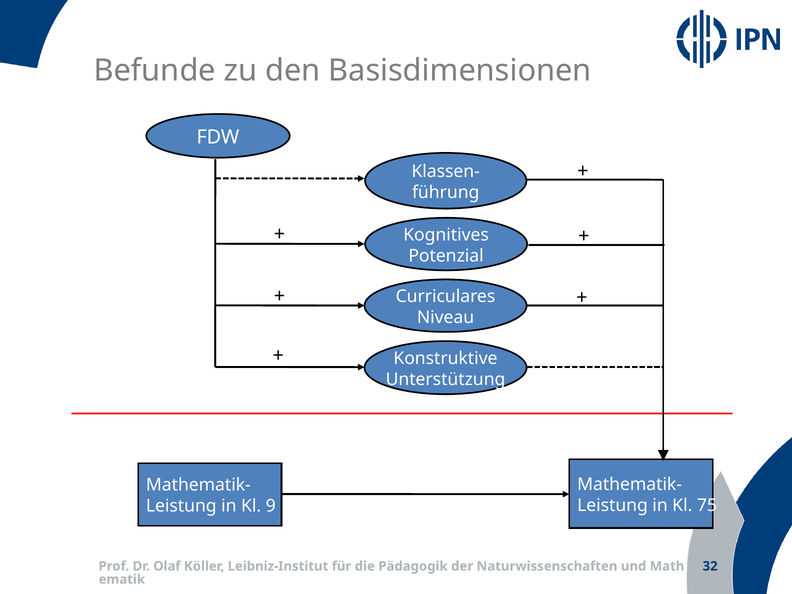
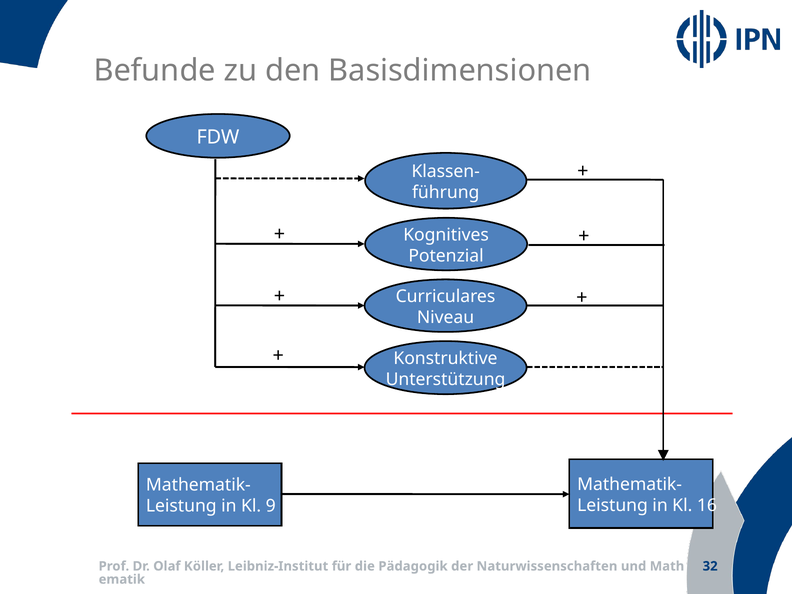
75: 75 -> 16
